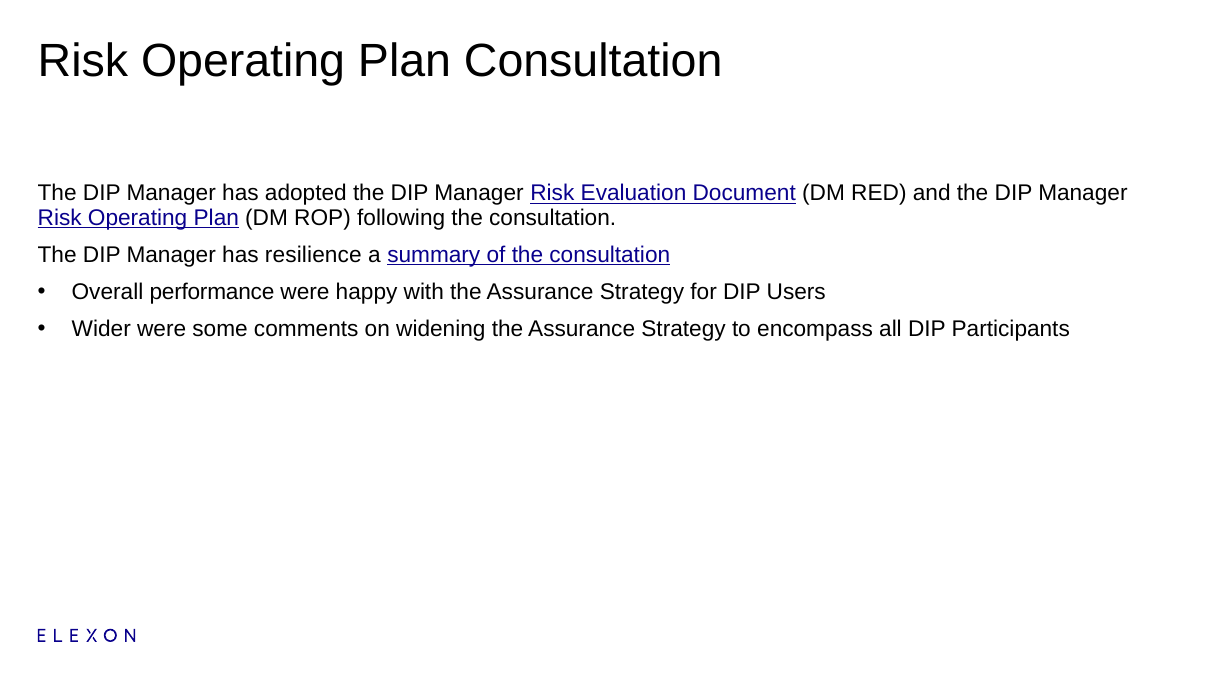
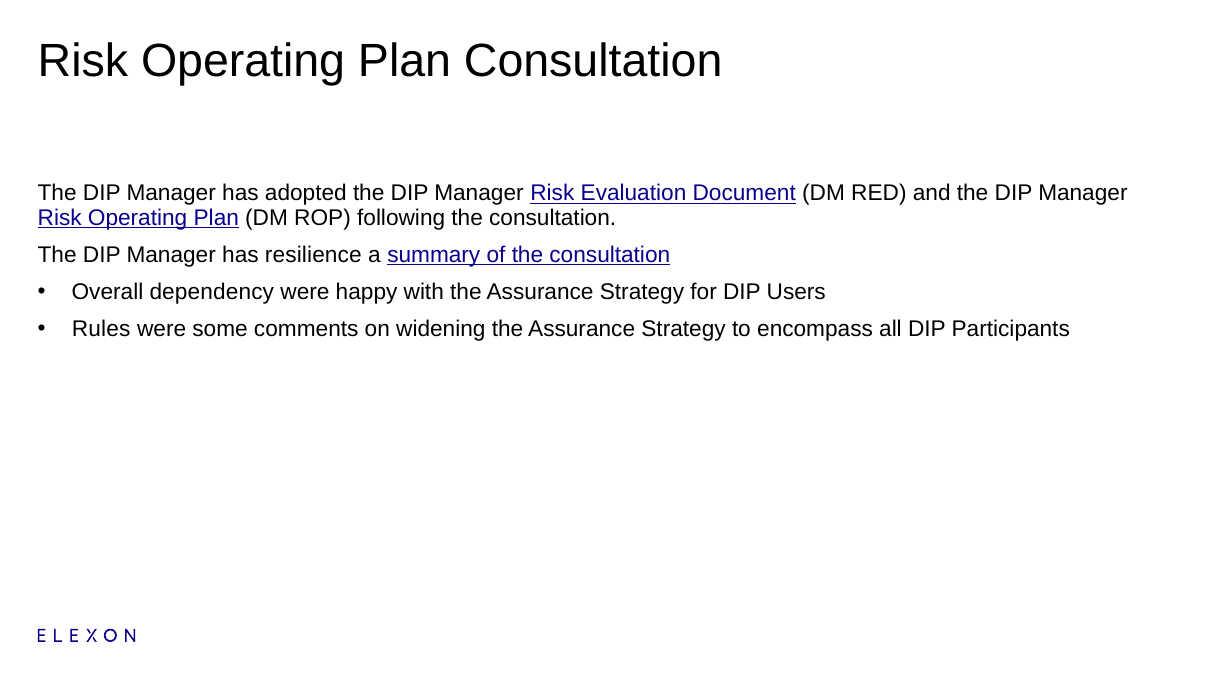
performance: performance -> dependency
Wider: Wider -> Rules
